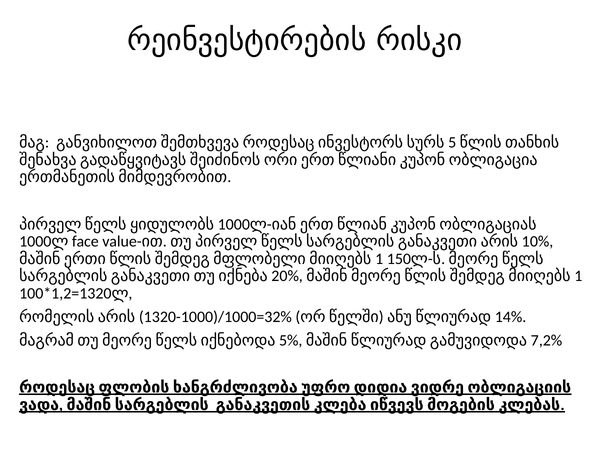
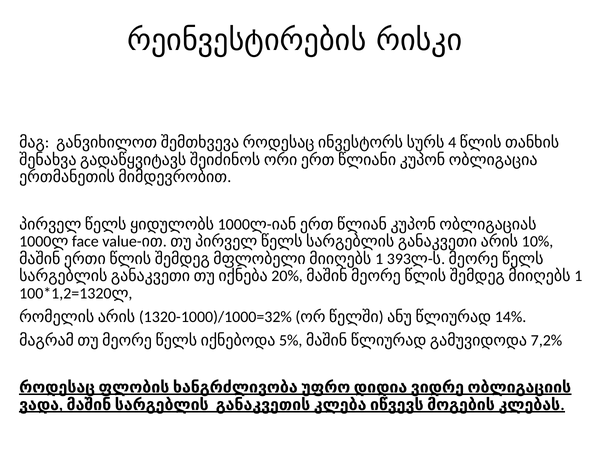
5: 5 -> 4
150: 150 -> 393
